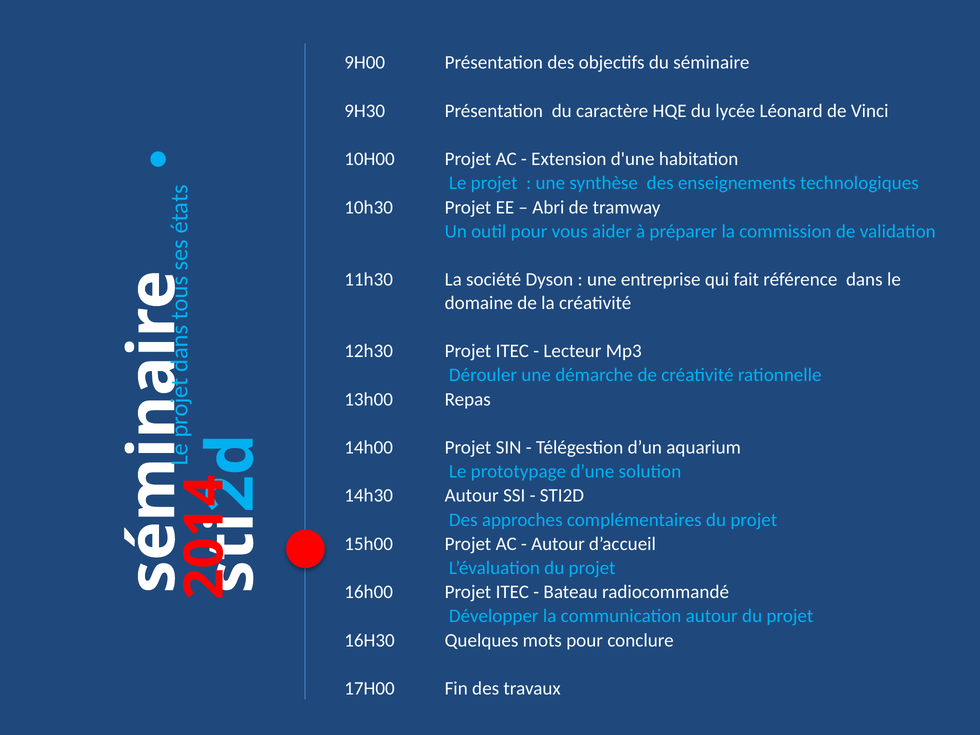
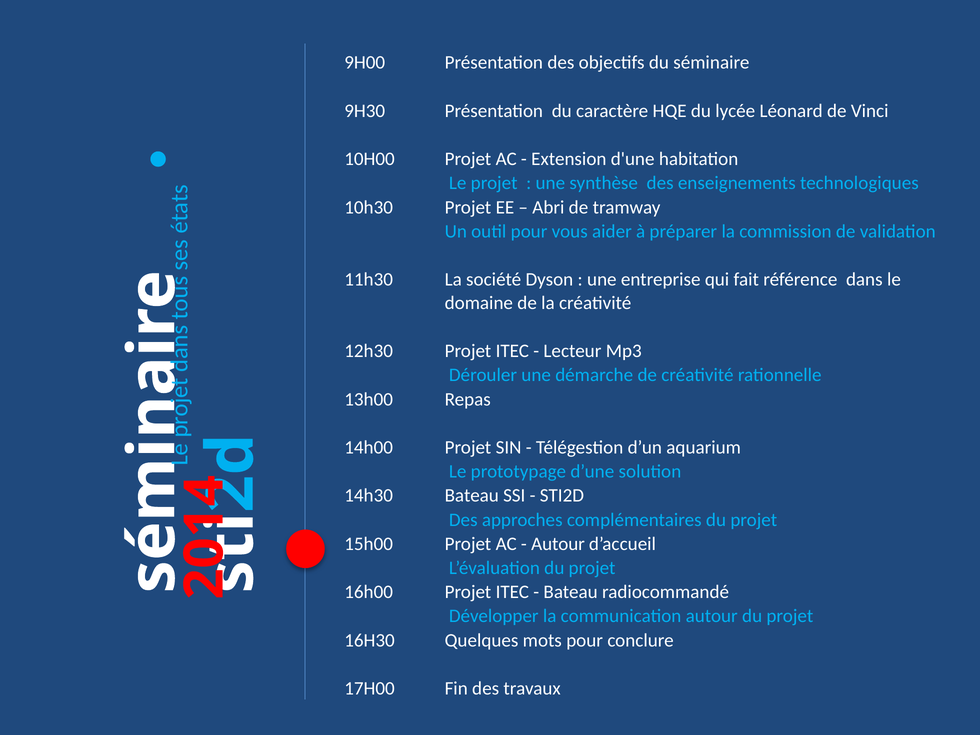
14h30 Autour: Autour -> Bateau
